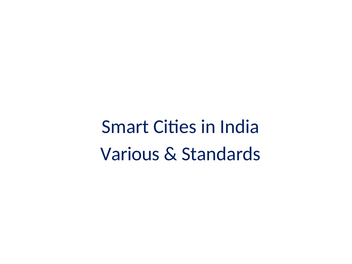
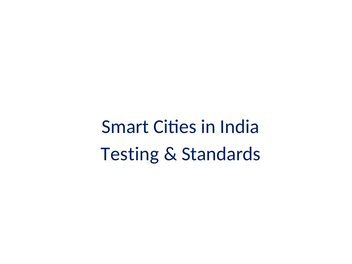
Various: Various -> Testing
